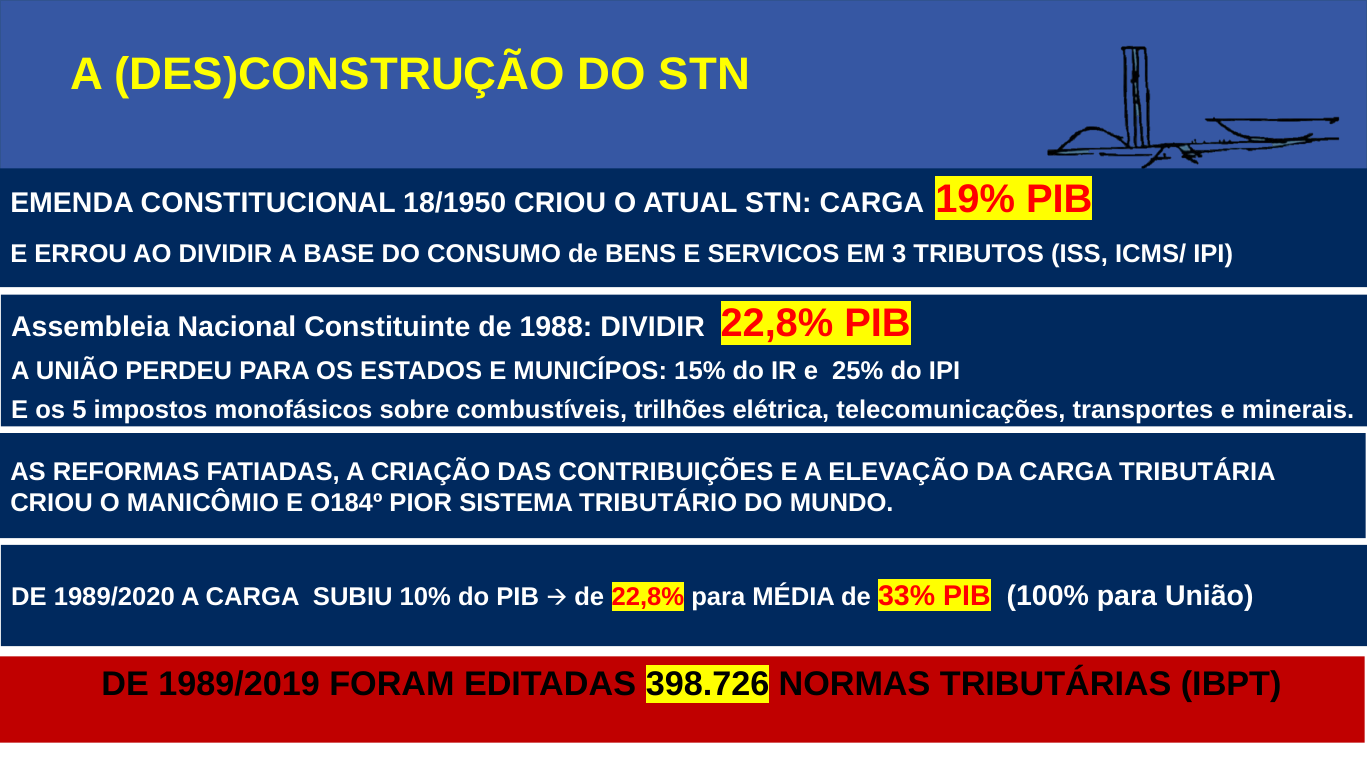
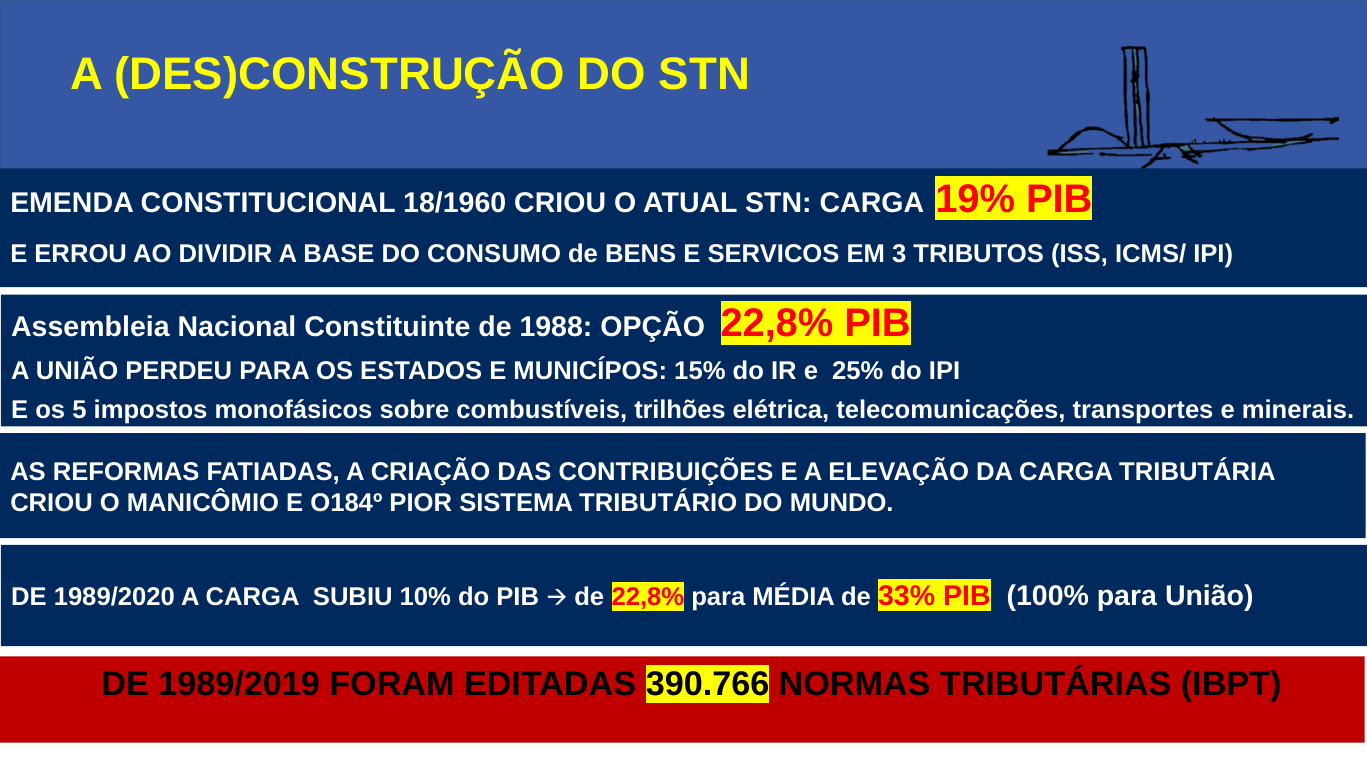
18/1950: 18/1950 -> 18/1960
1988 DIVIDIR: DIVIDIR -> OPÇÃO
398.726: 398.726 -> 390.766
